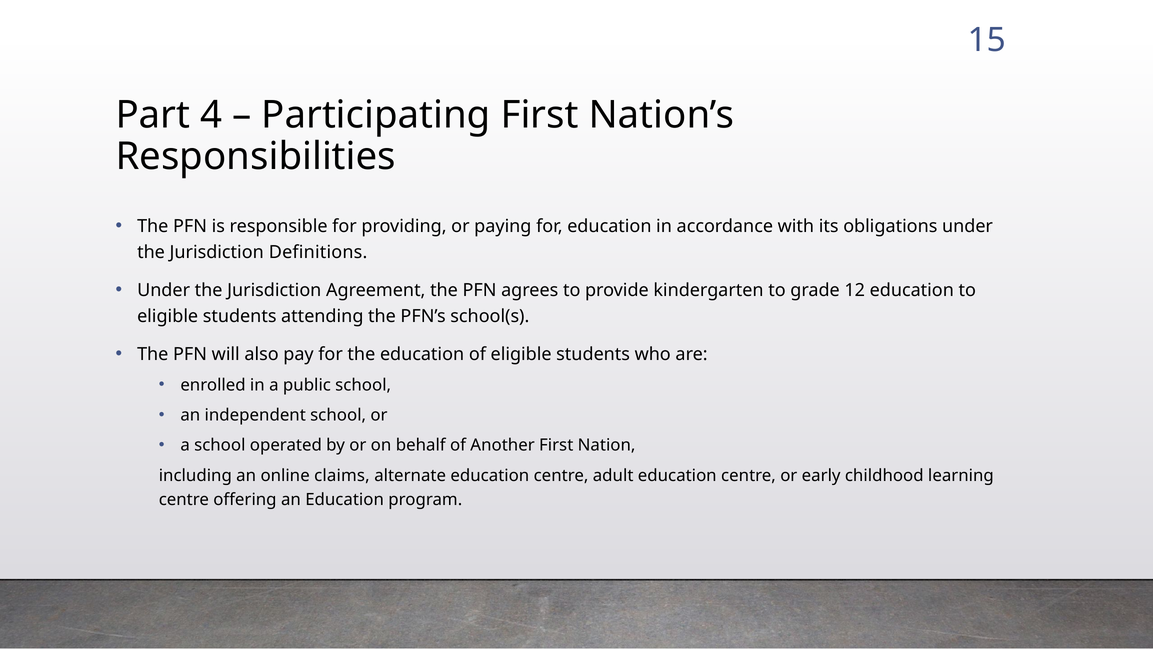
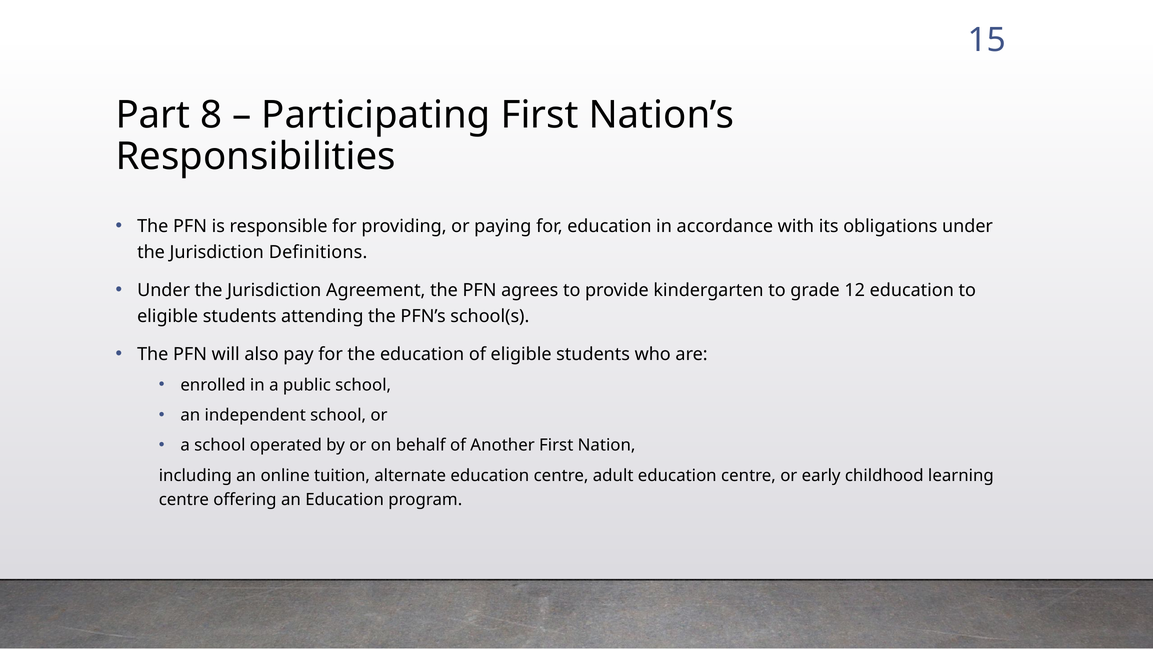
4: 4 -> 8
claims: claims -> tuition
